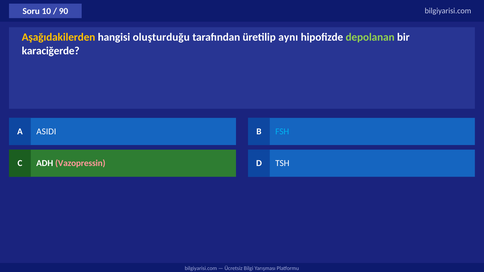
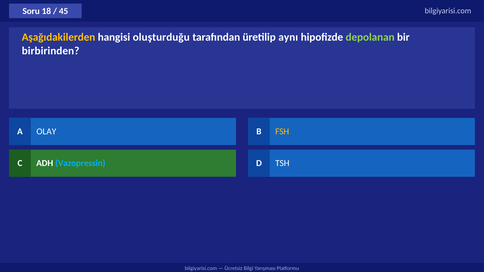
10: 10 -> 18
90: 90 -> 45
karaciğerde: karaciğerde -> birbirinden
ASIDI: ASIDI -> OLAY
FSH colour: light blue -> yellow
Vazopressin colour: pink -> light blue
